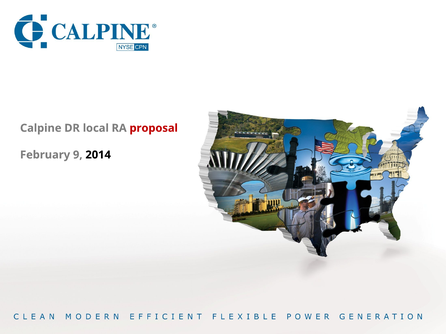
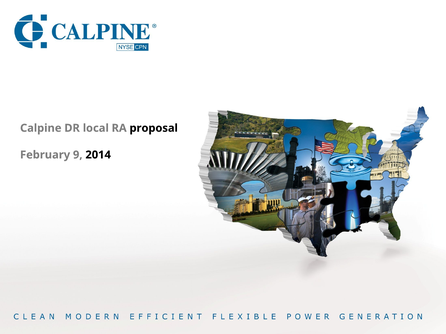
proposal colour: red -> black
